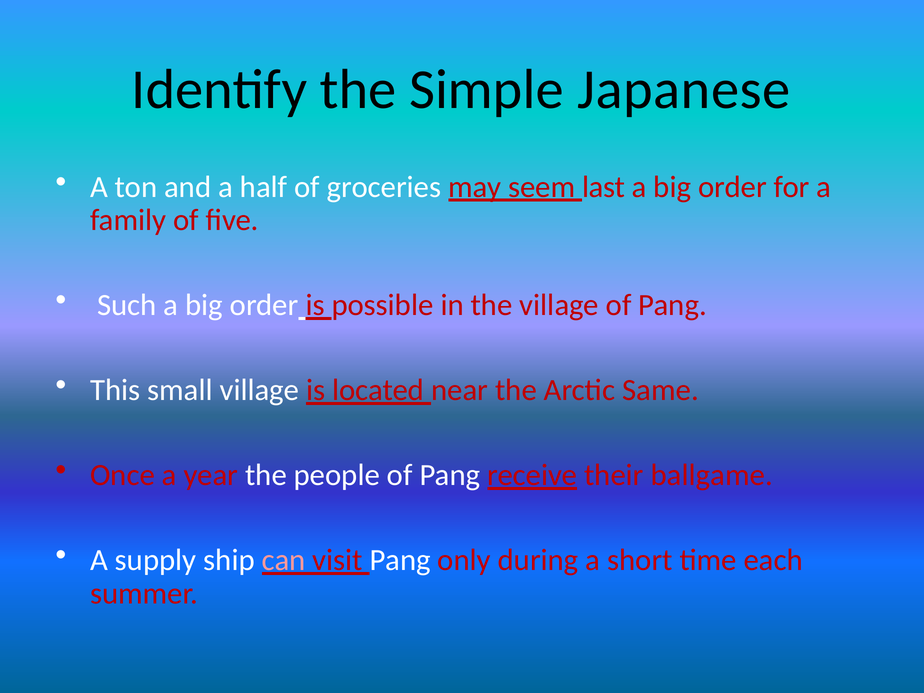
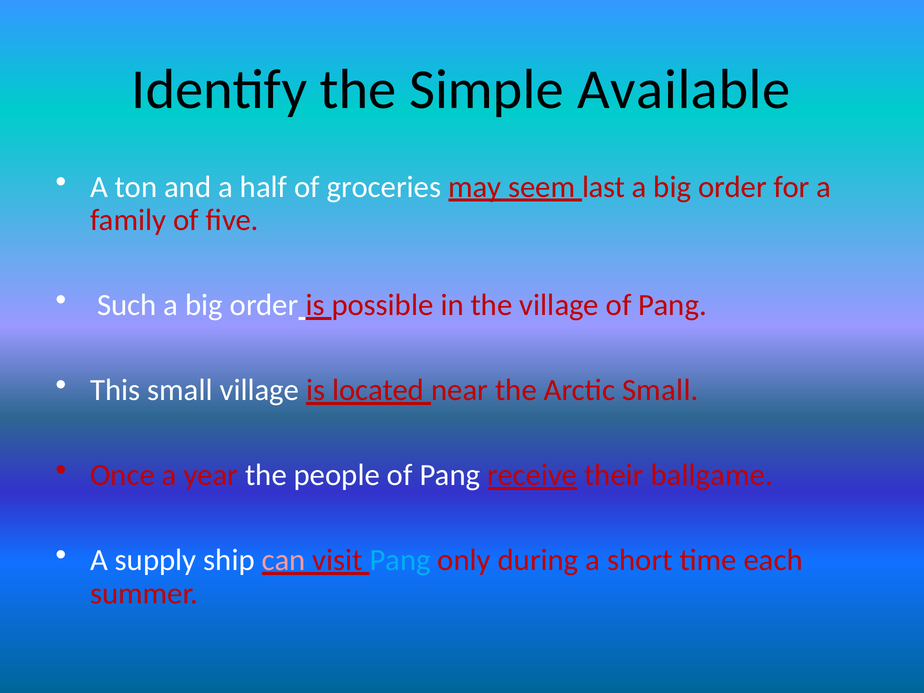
Japanese: Japanese -> Available
Arctic Same: Same -> Small
Pang at (400, 560) colour: white -> light blue
